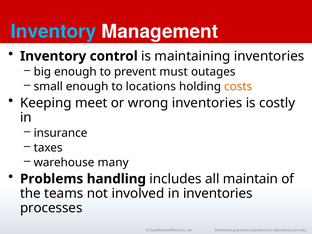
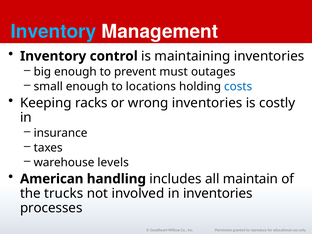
costs colour: orange -> blue
meet: meet -> racks
many: many -> levels
Problems: Problems -> American
teams: teams -> trucks
